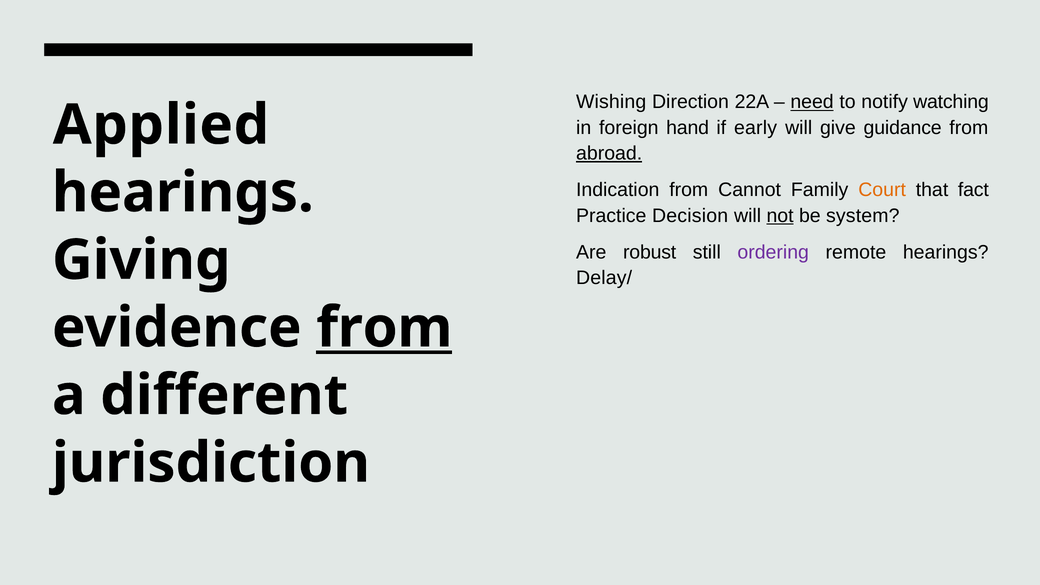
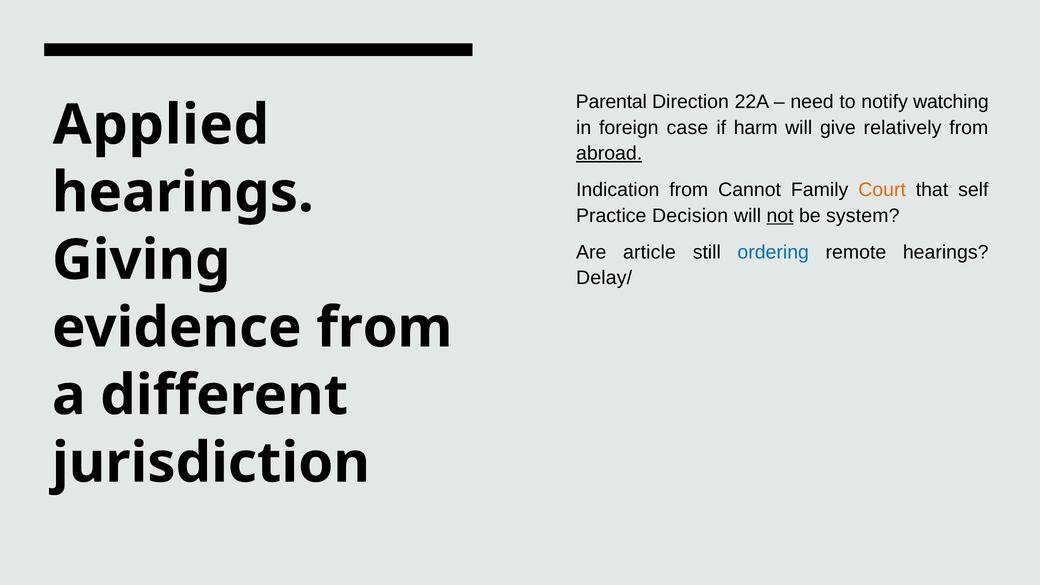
Wishing: Wishing -> Parental
need underline: present -> none
hand: hand -> case
early: early -> harm
guidance: guidance -> relatively
fact: fact -> self
robust: robust -> article
ordering colour: purple -> blue
from at (384, 328) underline: present -> none
